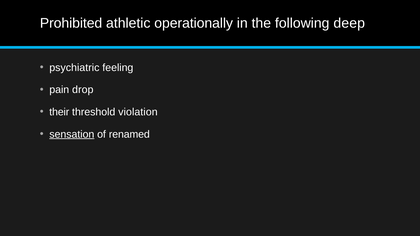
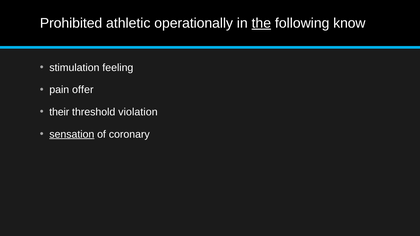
the underline: none -> present
deep: deep -> know
psychiatric: psychiatric -> stimulation
drop: drop -> offer
renamed: renamed -> coronary
